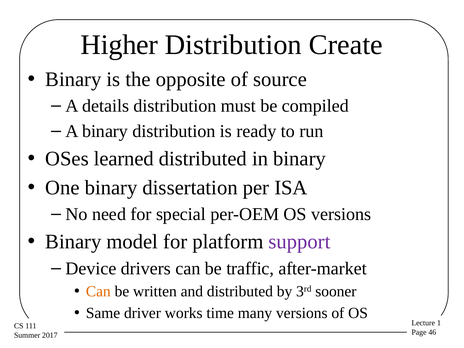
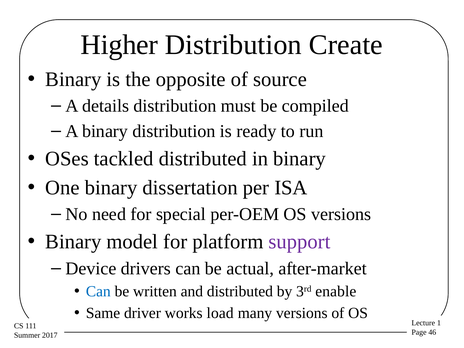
learned: learned -> tackled
traffic: traffic -> actual
Can at (98, 291) colour: orange -> blue
sooner: sooner -> enable
time: time -> load
